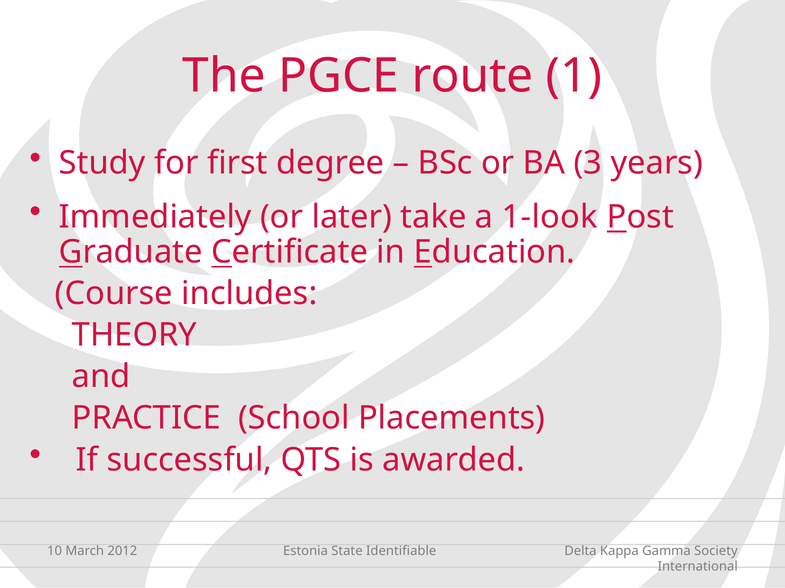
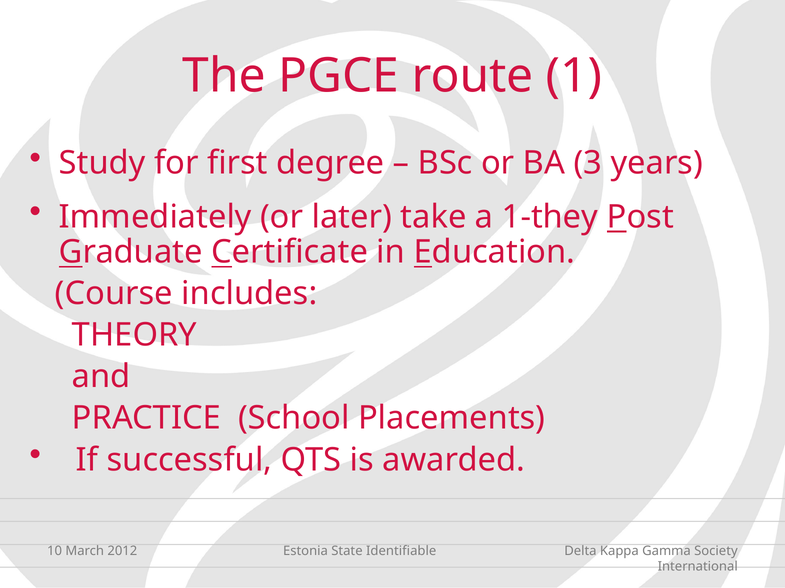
1-look: 1-look -> 1-they
